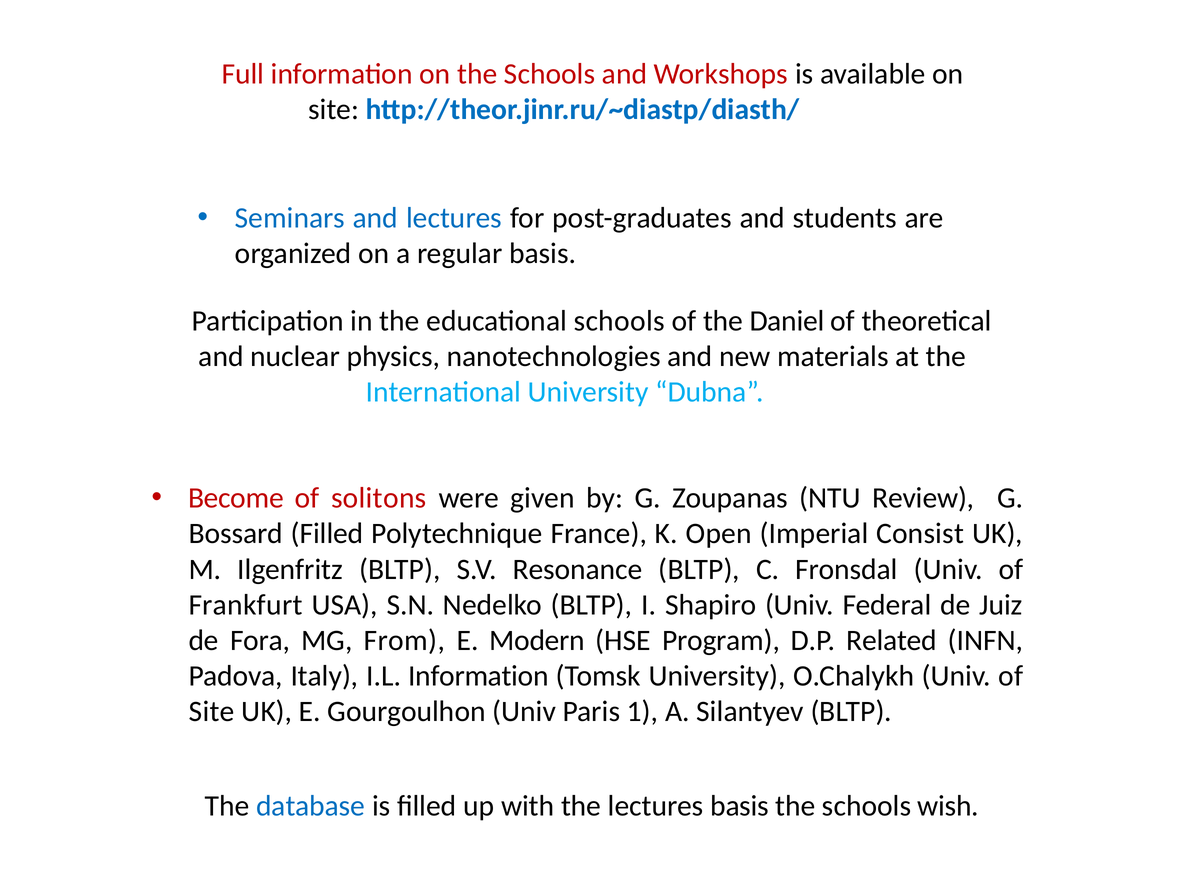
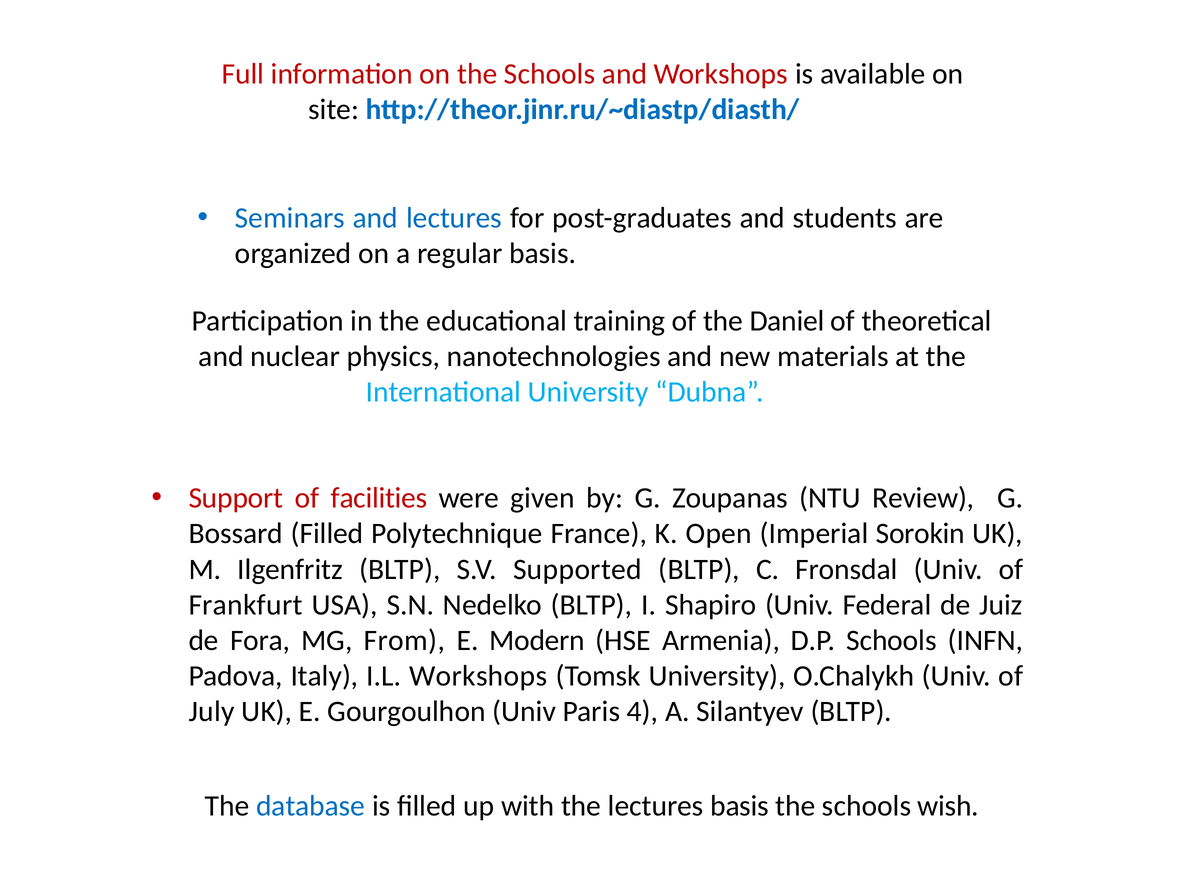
educational schools: schools -> training
Become: Become -> Support
solitons: solitons -> facilities
Consist: Consist -> Sorokin
Resonance: Resonance -> Supported
Program: Program -> Armenia
D.P Related: Related -> Schools
I.L Information: Information -> Workshops
Site at (212, 711): Site -> July
1: 1 -> 4
